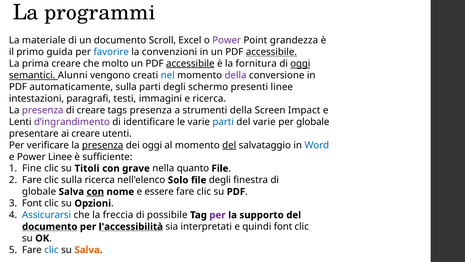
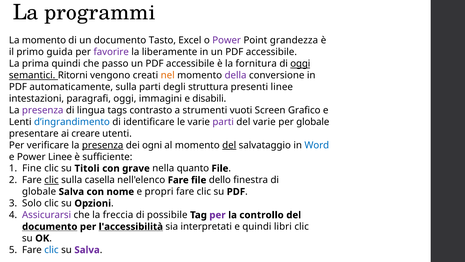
La materiale: materiale -> momento
Scroll: Scroll -> Tasto
favorire colour: blue -> purple
convenzioni: convenzioni -> liberamente
accessibile at (271, 52) underline: present -> none
prima creare: creare -> quindi
molto: molto -> passo
accessibile at (190, 64) underline: present -> none
Alunni: Alunni -> Ritorni
nel colour: blue -> orange
schermo: schermo -> struttura
paragrafi testi: testi -> oggi
e ricerca: ricerca -> disabili
di creare: creare -> lingua
tags presenza: presenza -> contrasto
strumenti della: della -> vuoti
Impact: Impact -> Grafico
d’ingrandimento colour: purple -> blue
parti at (223, 122) colour: blue -> purple
dei oggi: oggi -> ogni
clic at (51, 180) underline: none -> present
sulla ricerca: ricerca -> casella
nell'elenco Solo: Solo -> Fare
file degli: degli -> dello
con at (95, 191) underline: present -> none
essere: essere -> propri
Font at (32, 203): Font -> Solo
Assicurarsi colour: blue -> purple
supporto: supporto -> controllo
quindi font: font -> libri
Salva at (87, 250) colour: orange -> purple
